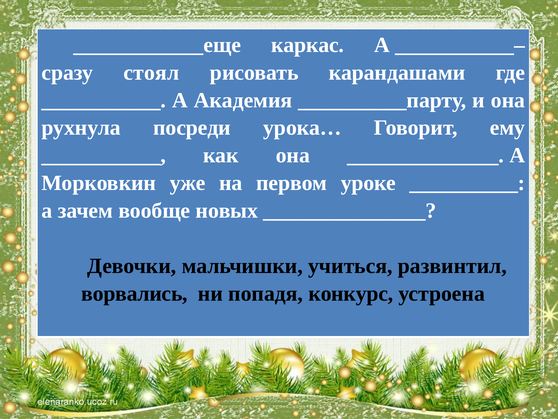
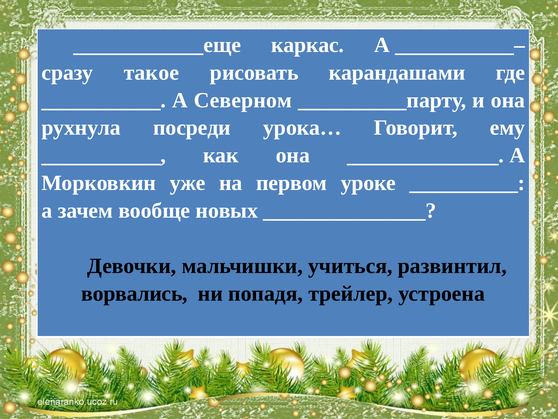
стоял: стоял -> такое
Академия: Академия -> Северном
конкурс: конкурс -> трейлер
